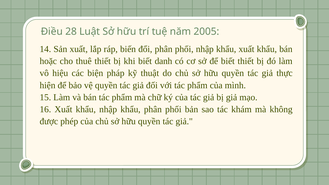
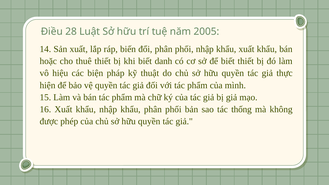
khám: khám -> thống
